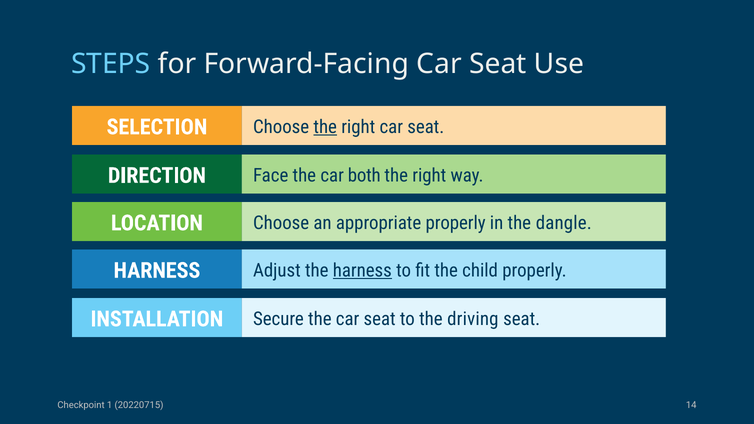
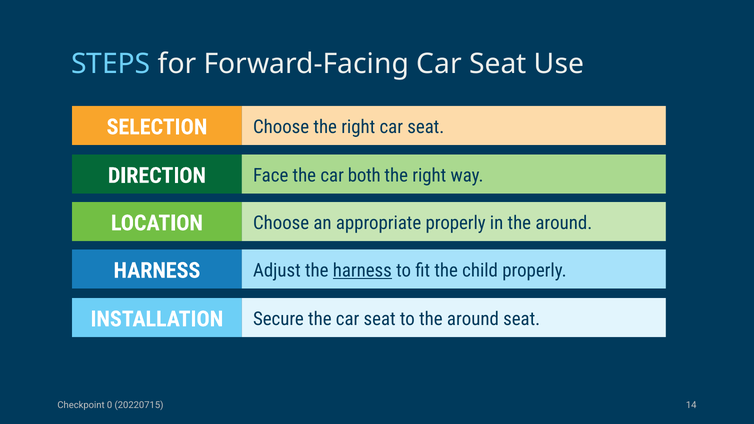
the at (325, 127) underline: present -> none
in the dangle: dangle -> around
to the driving: driving -> around
1: 1 -> 0
